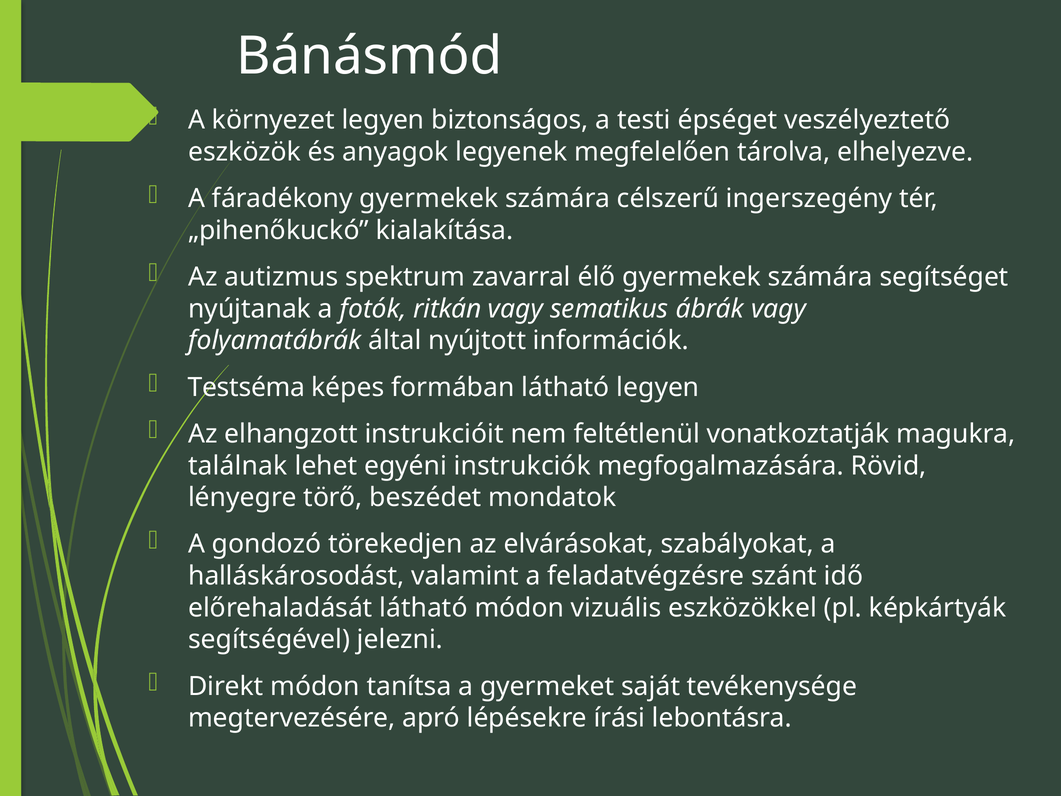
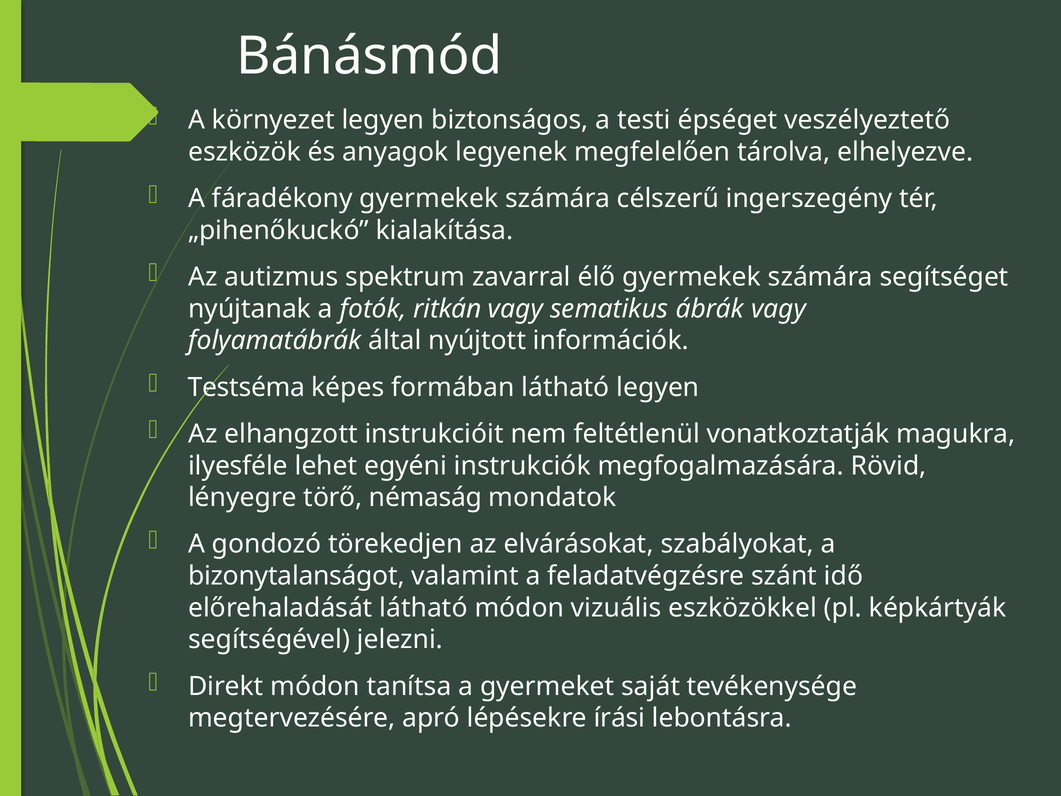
találnak: találnak -> ilyesféle
beszédet: beszédet -> némaság
halláskárosodást: halláskárosodást -> bizonytalanságot
